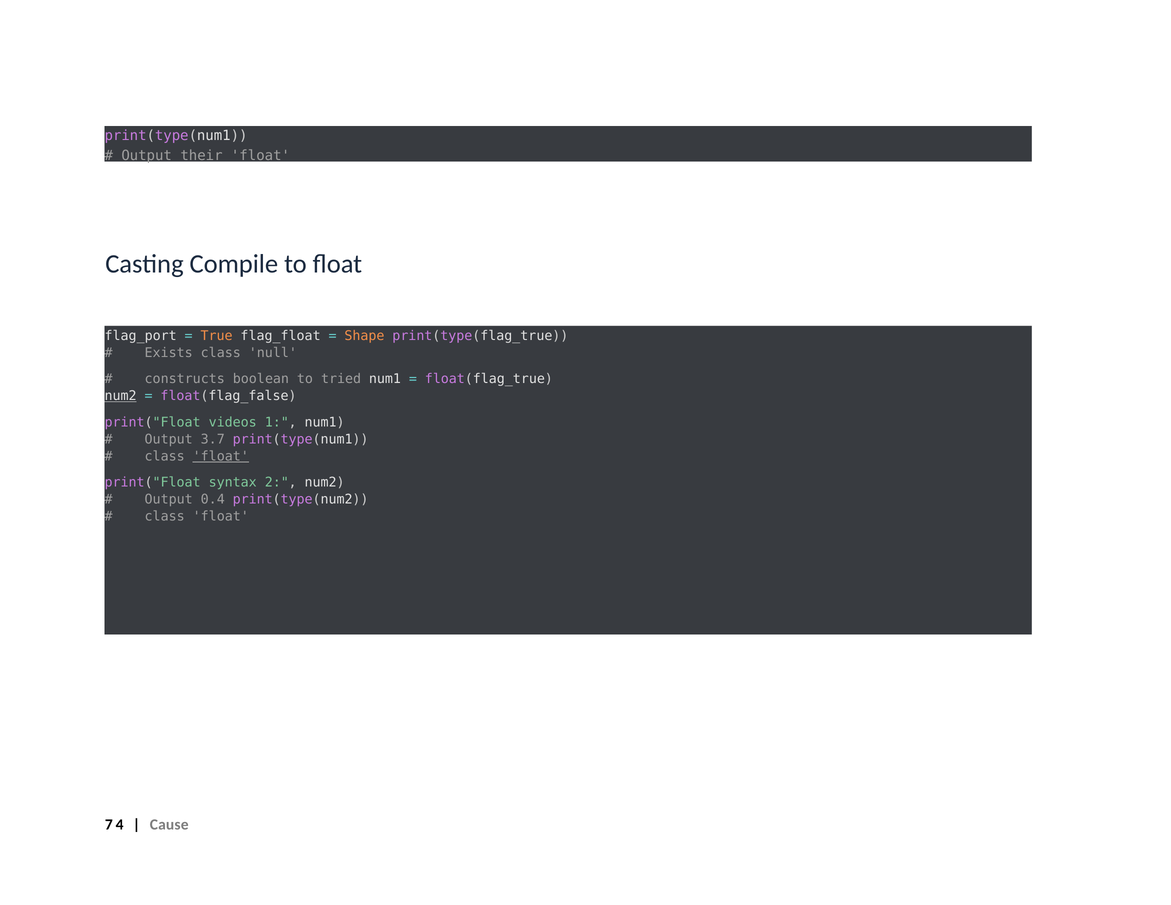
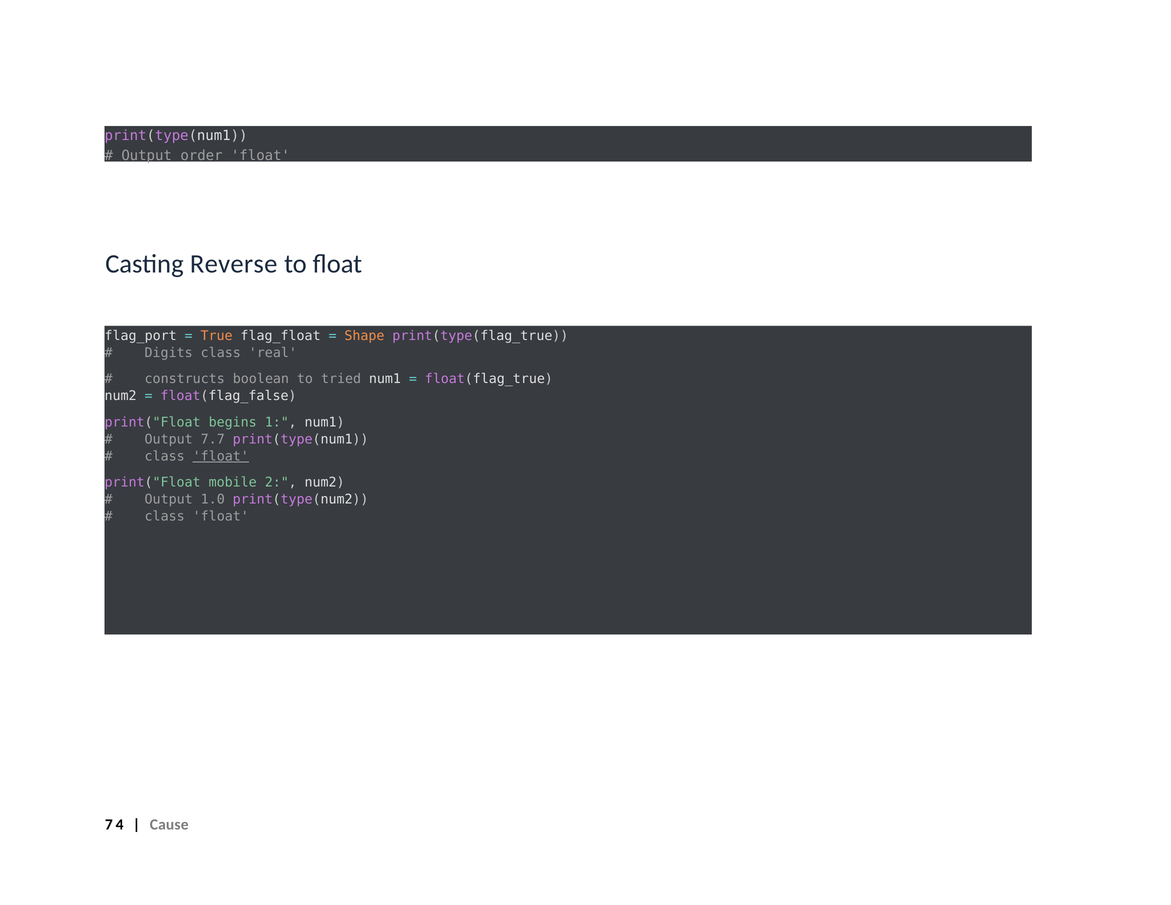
their: their -> order
Compile: Compile -> Reverse
Exists: Exists -> Digits
null: null -> real
num2 at (121, 396) underline: present -> none
videos: videos -> begins
3.7: 3.7 -> 7.7
syntax: syntax -> mobile
0.4: 0.4 -> 1.0
